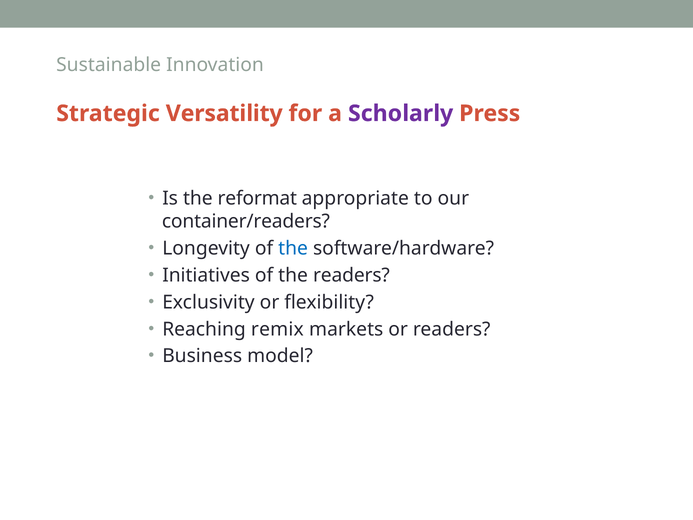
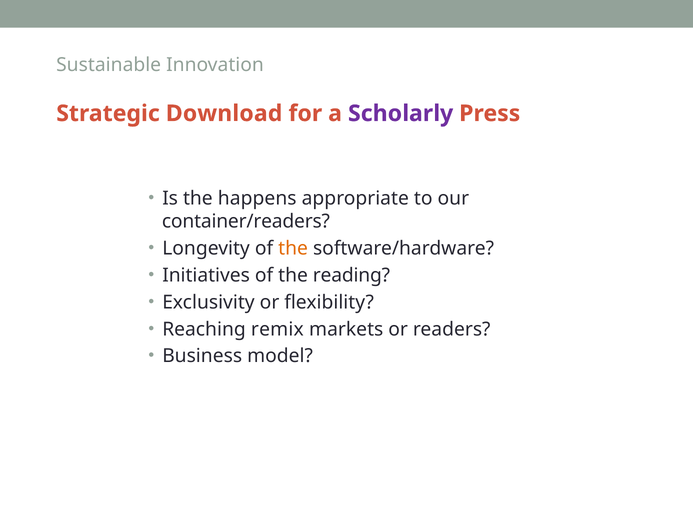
Versatility: Versatility -> Download
reformat: reformat -> happens
the at (293, 248) colour: blue -> orange
the readers: readers -> reading
